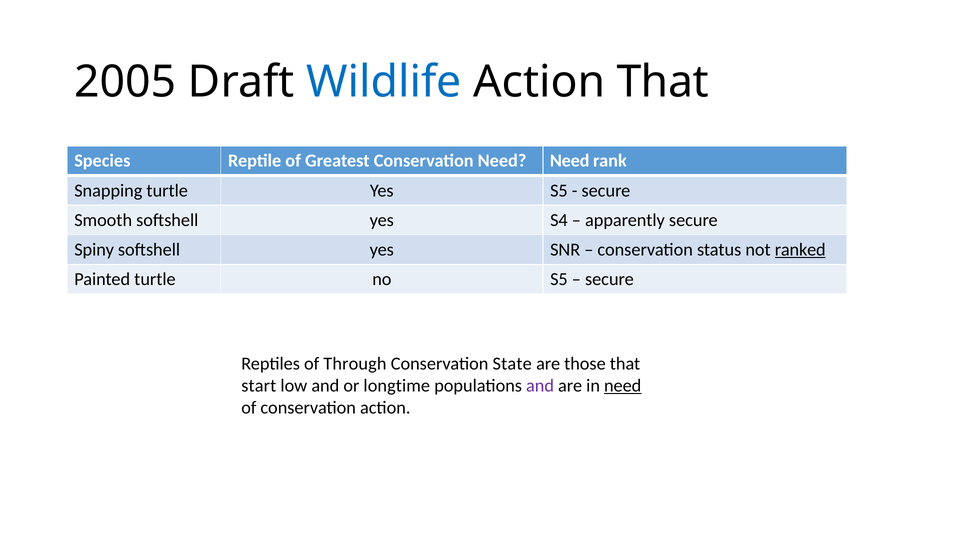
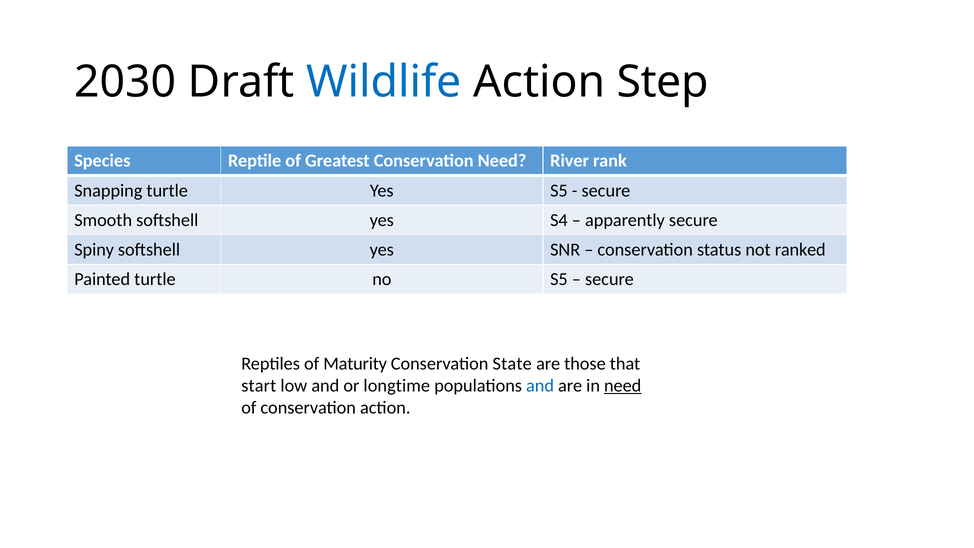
2005: 2005 -> 2030
Action That: That -> Step
Need Need: Need -> River
ranked underline: present -> none
Through: Through -> Maturity
and at (540, 386) colour: purple -> blue
